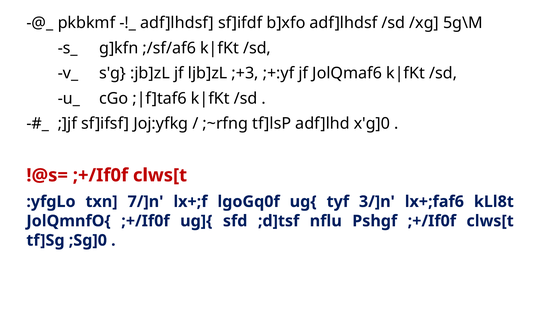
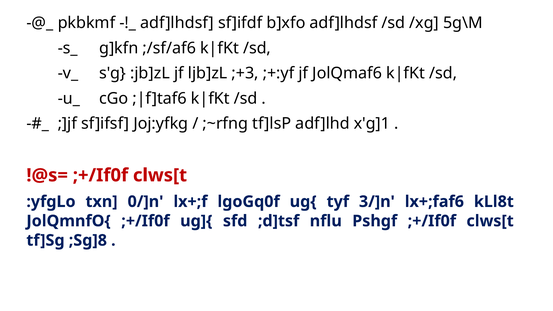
x'g]0: x'g]0 -> x'g]1
7/]n: 7/]n -> 0/]n
;Sg]0: ;Sg]0 -> ;Sg]8
